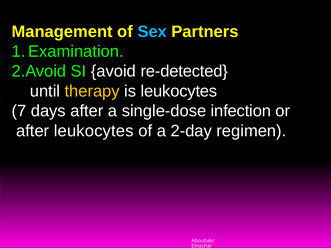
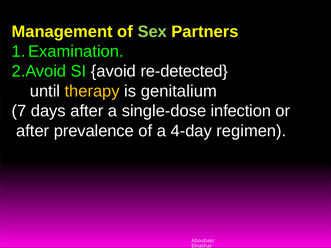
Sex colour: light blue -> light green
is leukocytes: leukocytes -> genitalium
after leukocytes: leukocytes -> prevalence
2-day: 2-day -> 4-day
